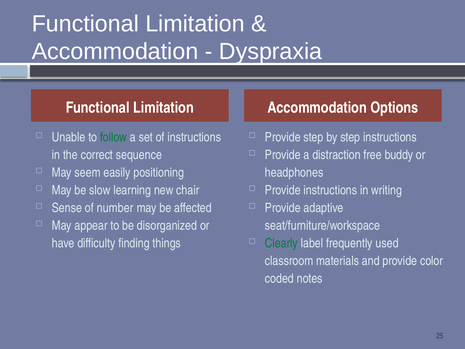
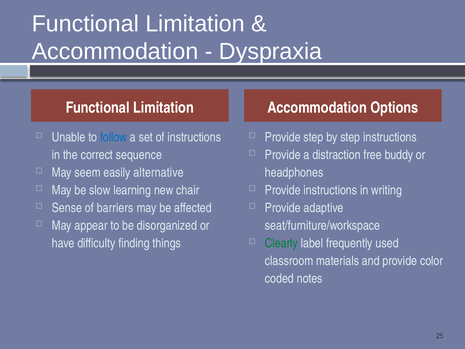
follow colour: green -> blue
positioning: positioning -> alternative
number: number -> barriers
